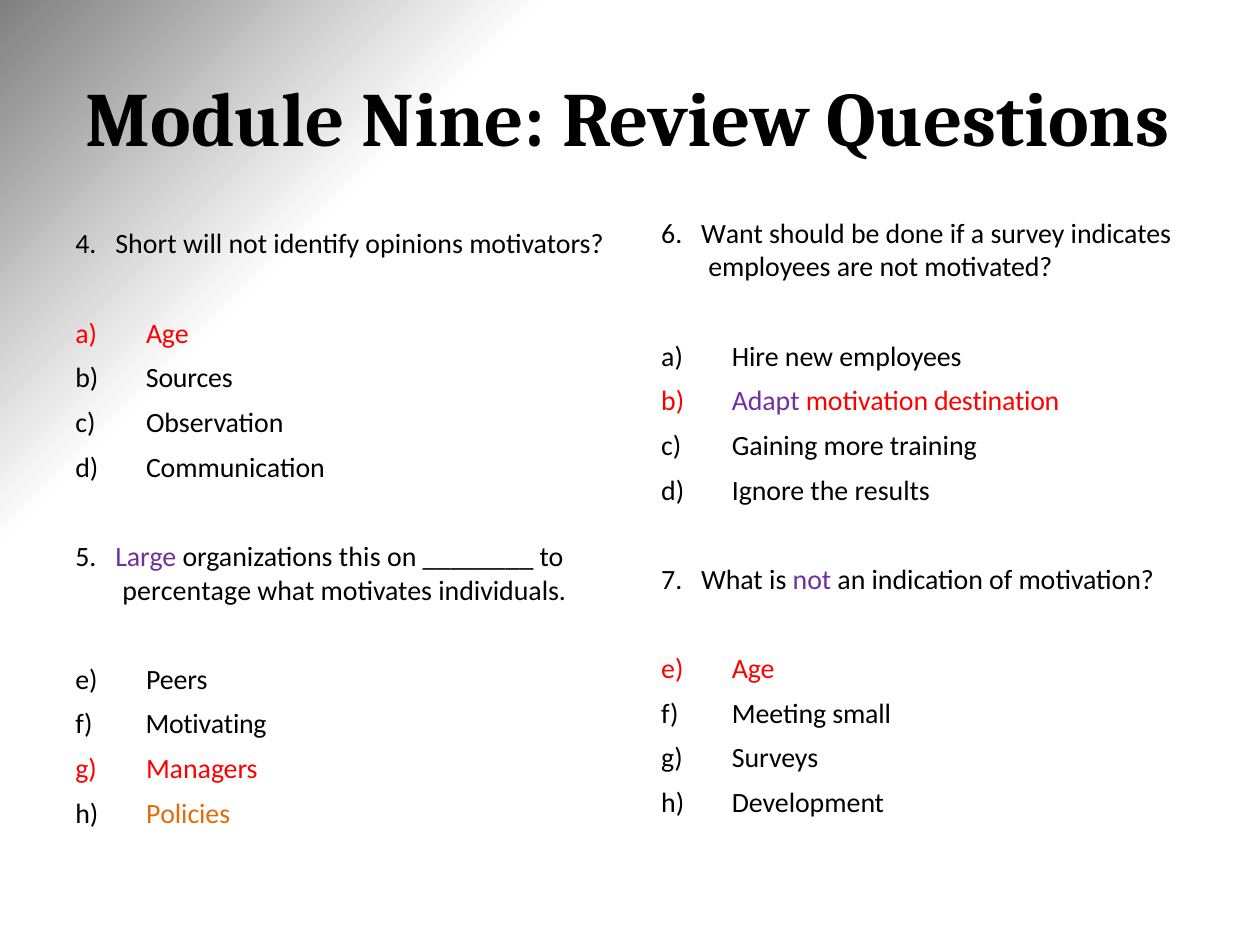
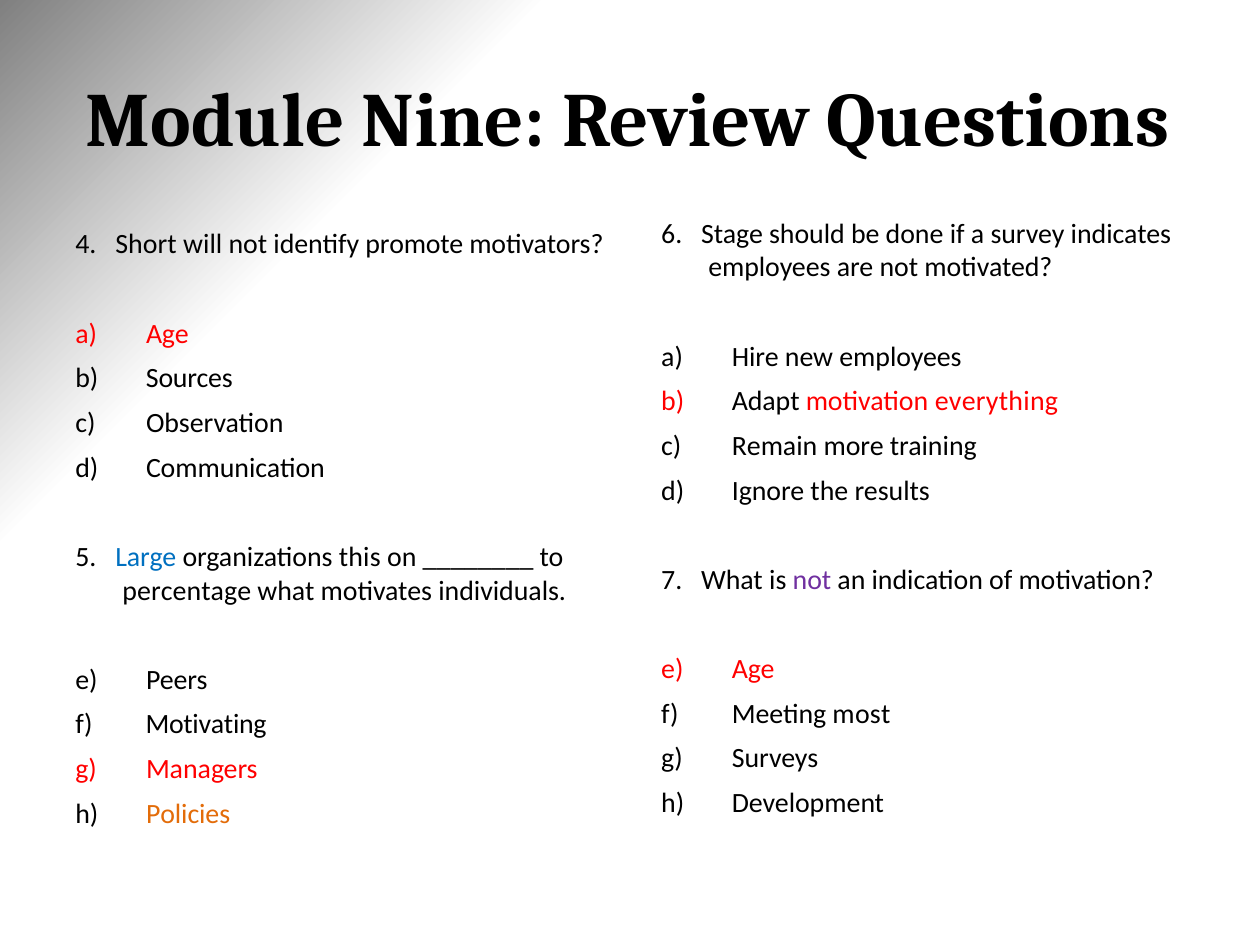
Want: Want -> Stage
opinions: opinions -> promote
Adapt colour: purple -> black
destination: destination -> everything
Gaining: Gaining -> Remain
Large colour: purple -> blue
small: small -> most
